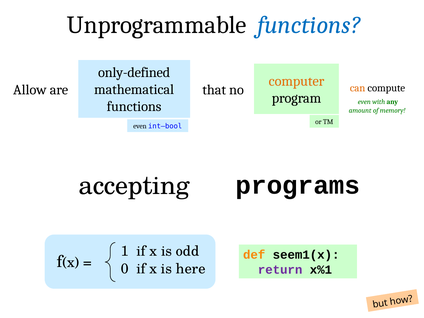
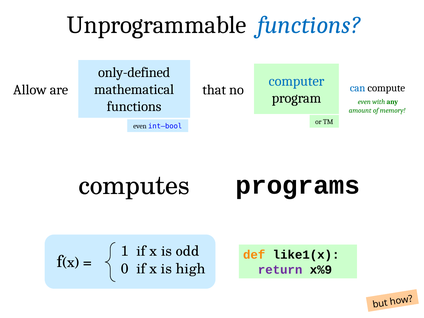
computer colour: orange -> blue
can colour: orange -> blue
accepting: accepting -> computes
seem1(x: seem1(x -> like1(x
here: here -> high
x%1: x%1 -> x%9
